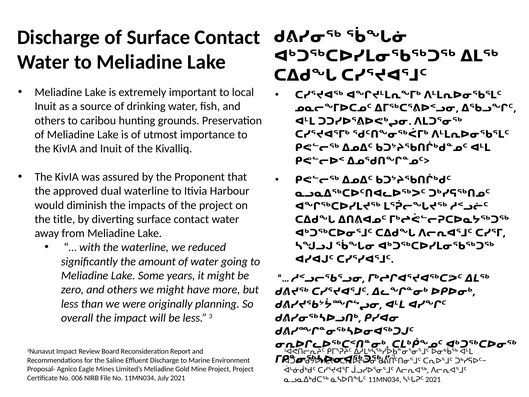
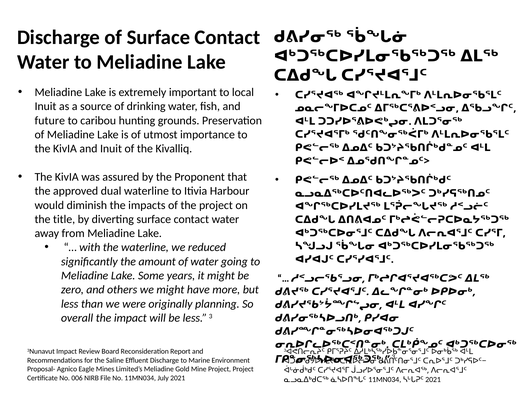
others at (50, 120): others -> future
